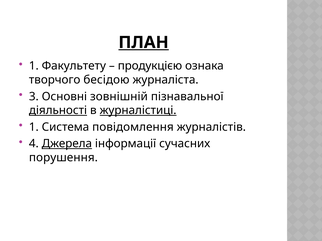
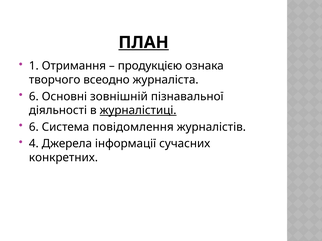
Факультету: Факультету -> Отримання
бесідою: бесідою -> всеодно
3 at (34, 97): 3 -> 6
діяльності underline: present -> none
1 at (34, 127): 1 -> 6
Джерела underline: present -> none
порушення: порушення -> конкретних
